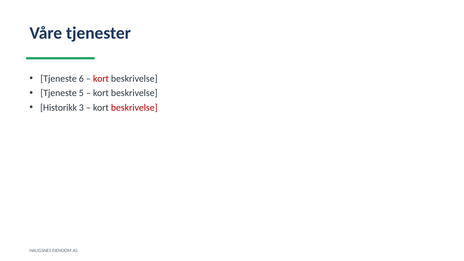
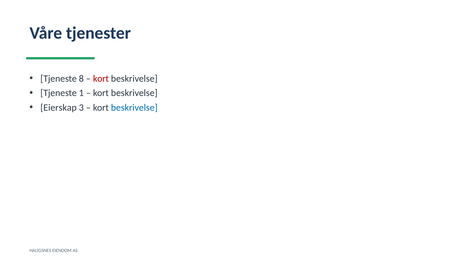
6: 6 -> 8
5: 5 -> 1
Historikk: Historikk -> Eierskap
beskrivelse at (134, 108) colour: red -> blue
